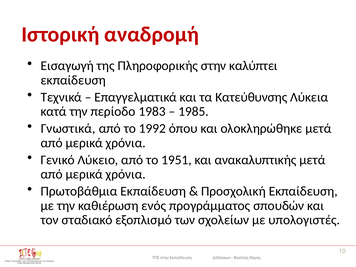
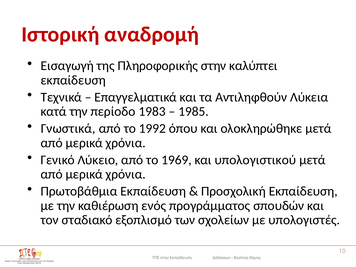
Κατεύθυνσης: Κατεύθυνσης -> Αντιληφθούν
1951: 1951 -> 1969
ανακαλυπτικής: ανακαλυπτικής -> υπολογιστικού
